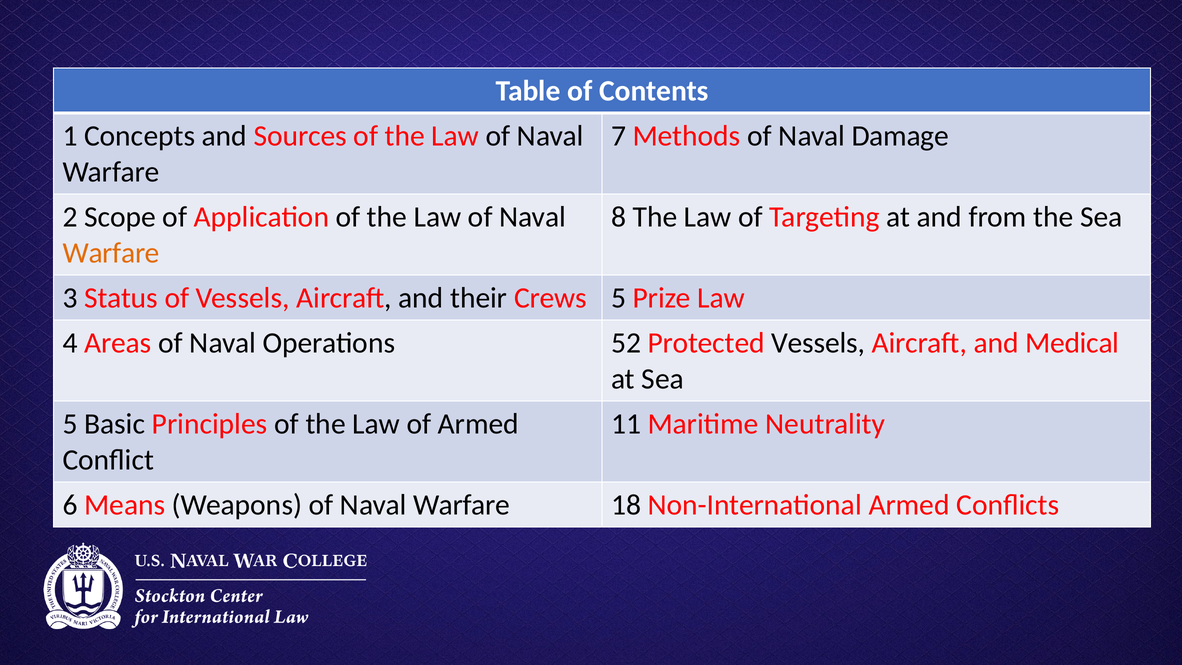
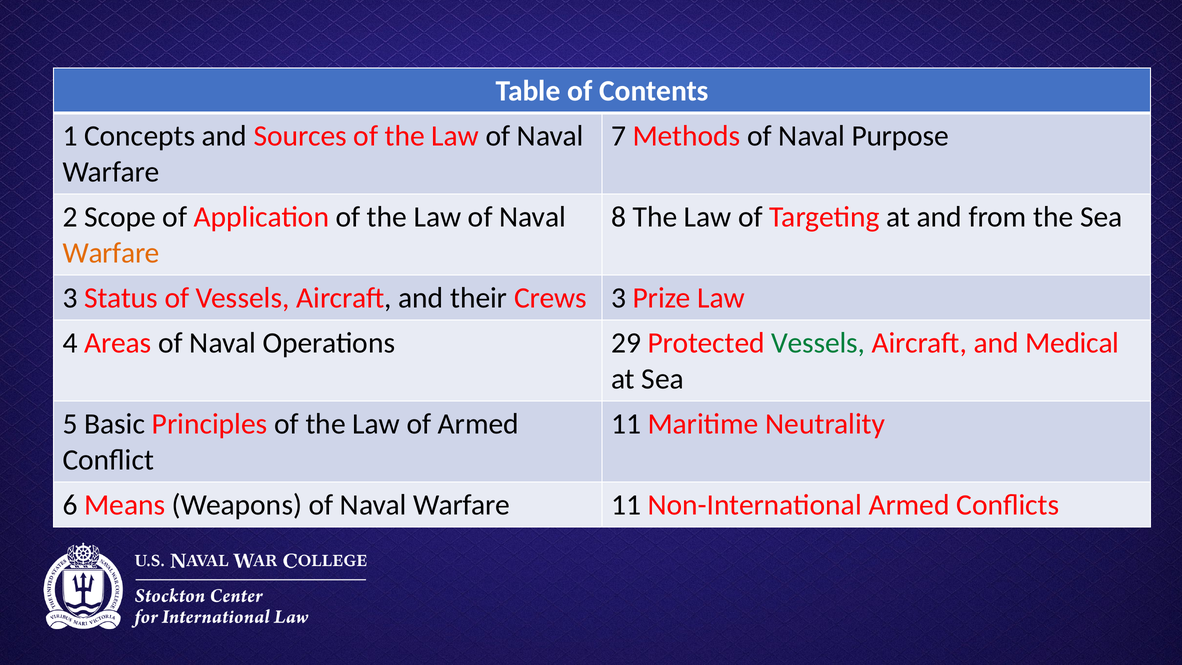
Damage: Damage -> Purpose
Crews 5: 5 -> 3
52: 52 -> 29
Vessels at (818, 343) colour: black -> green
Warfare 18: 18 -> 11
